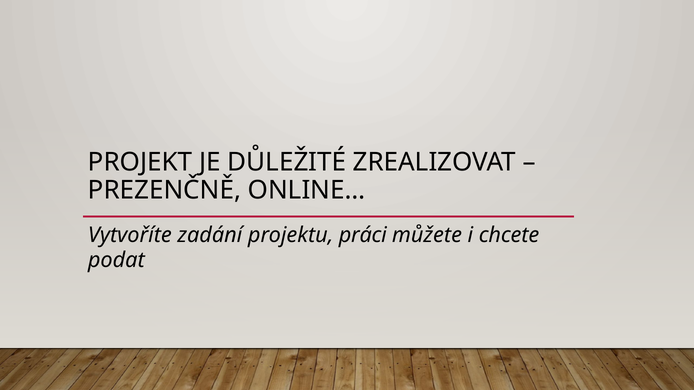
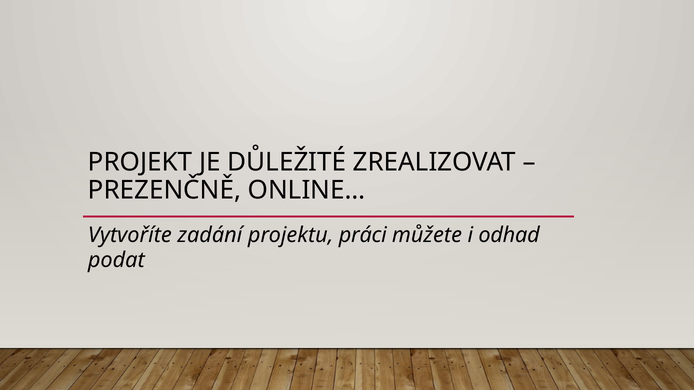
chcete: chcete -> odhad
